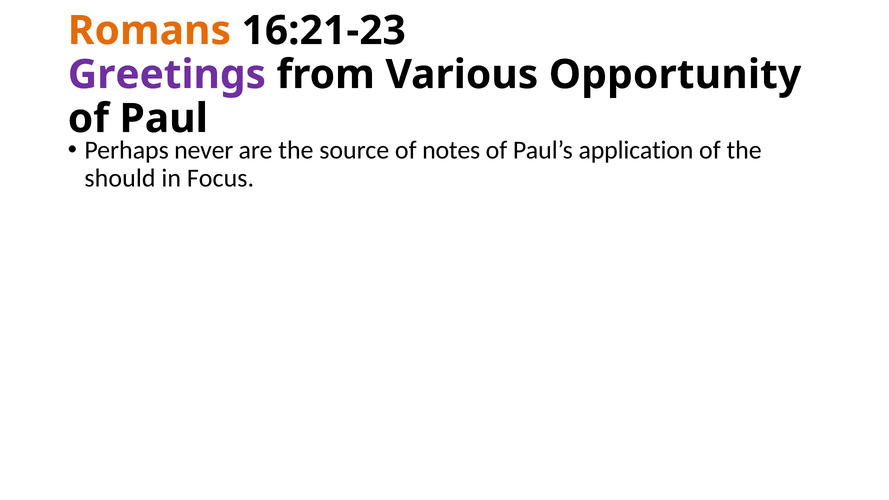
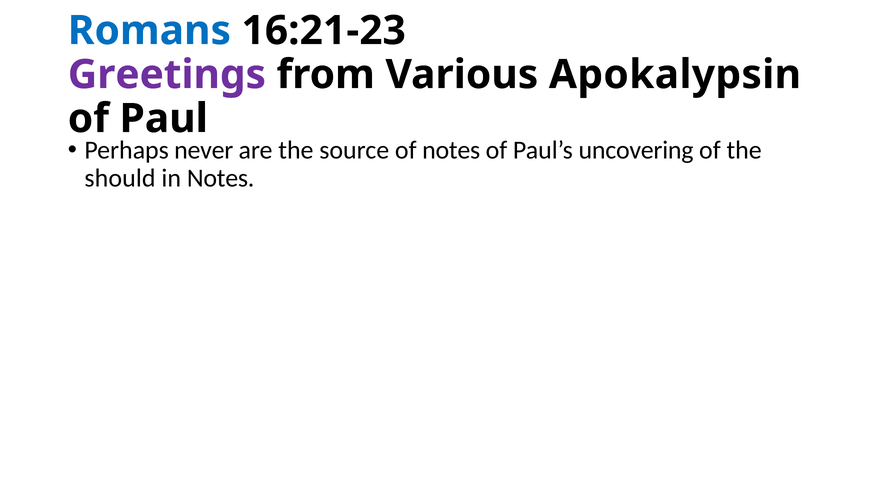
Romans colour: orange -> blue
Opportunity: Opportunity -> Apokalypsin
application: application -> uncovering
in Focus: Focus -> Notes
